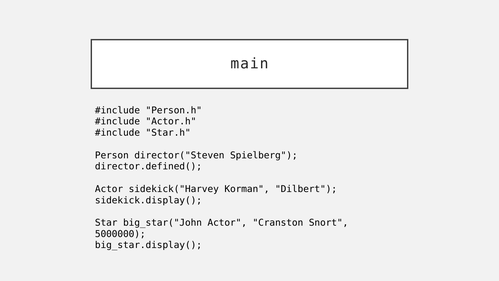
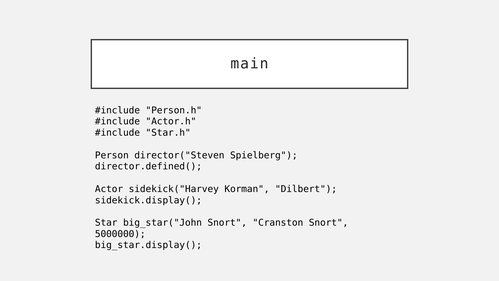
big_star("John Actor: Actor -> Snort
